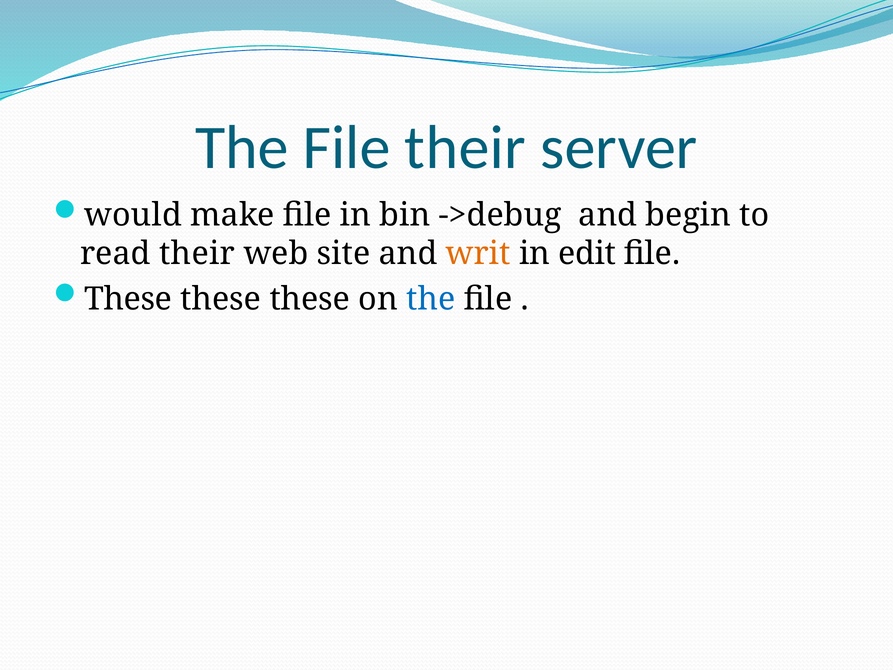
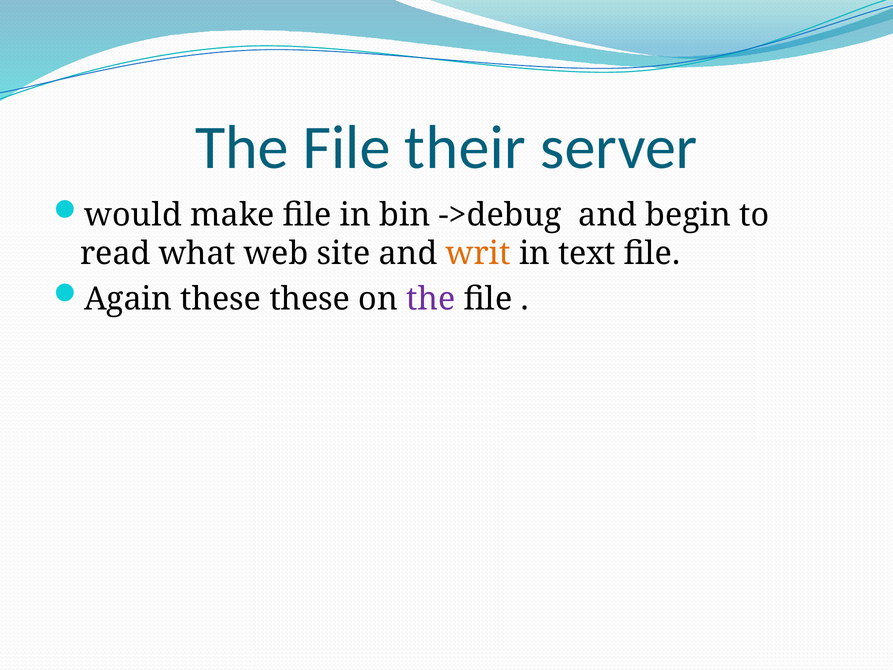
read their: their -> what
edit: edit -> text
These at (128, 299): These -> Again
the at (431, 299) colour: blue -> purple
